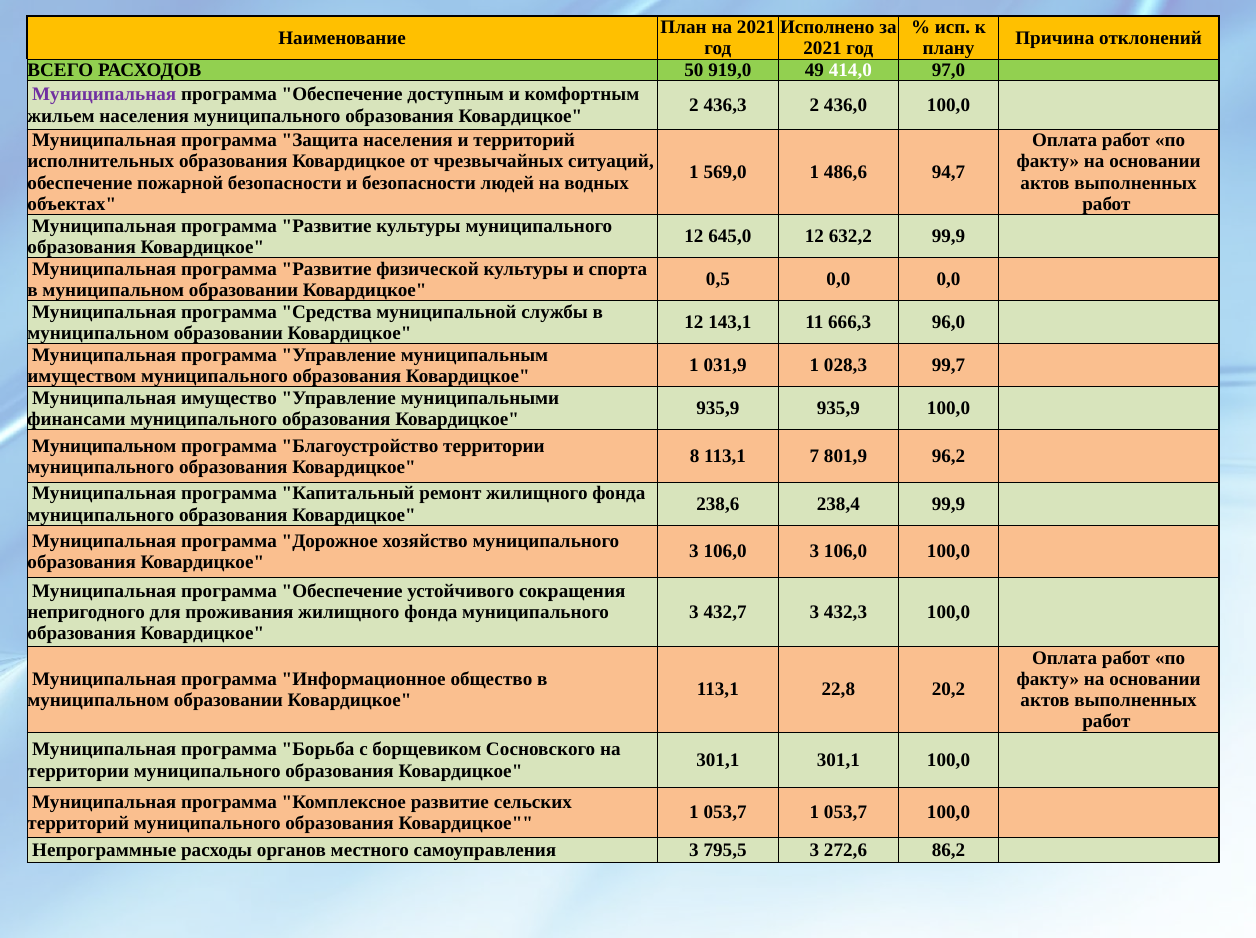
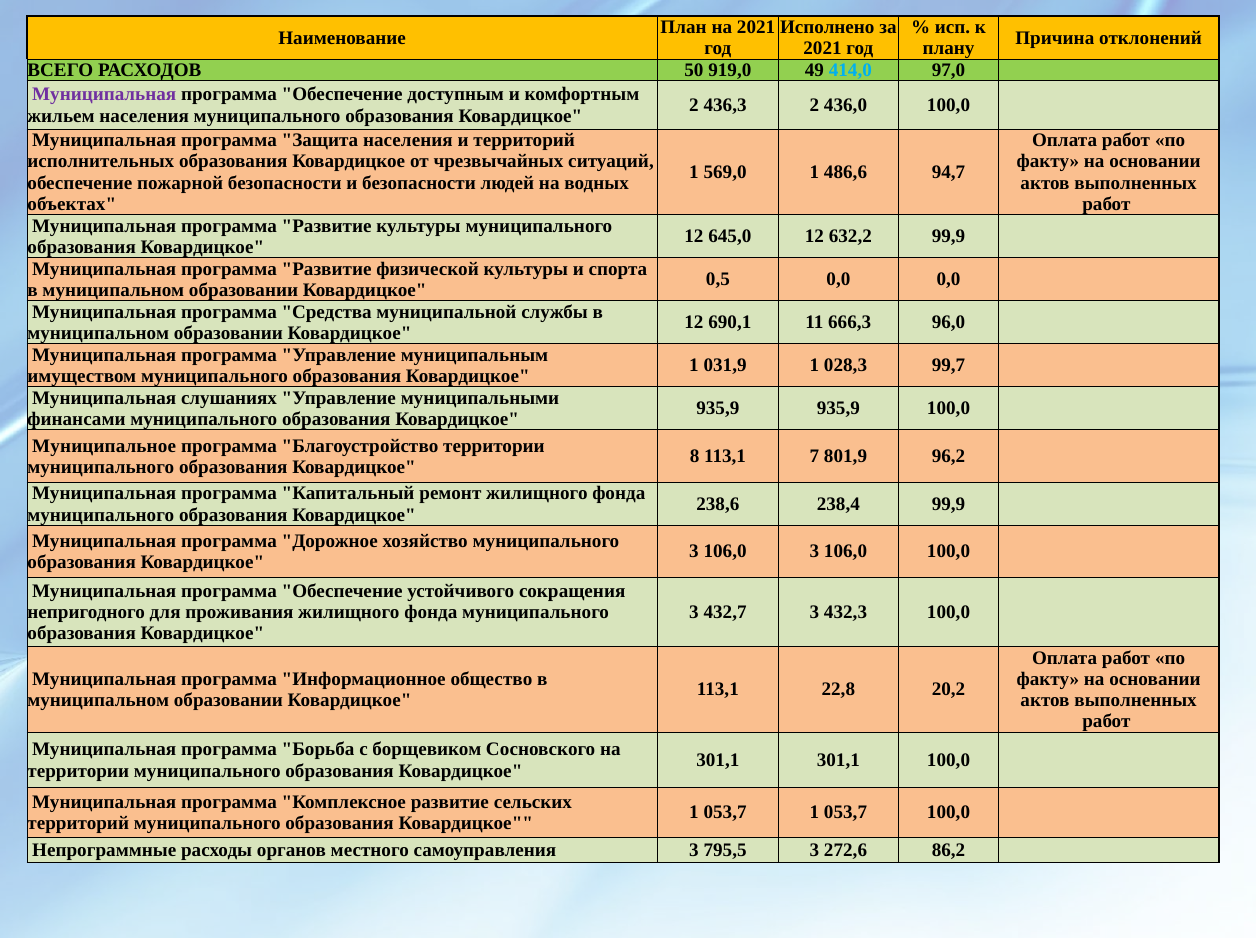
414,0 colour: white -> light blue
143,1: 143,1 -> 690,1
имущество: имущество -> слушаниях
Муниципальном at (104, 446): Муниципальном -> Муниципальное
